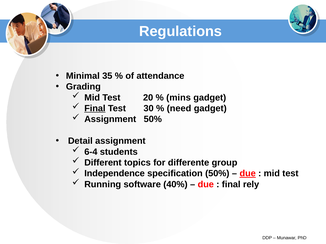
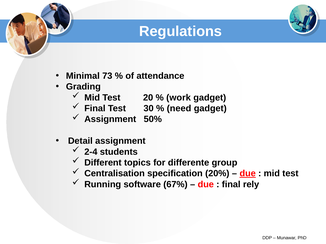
35: 35 -> 73
mins: mins -> work
Final at (95, 109) underline: present -> none
6-4: 6-4 -> 2-4
Independence: Independence -> Centralisation
specification 50%: 50% -> 20%
40%: 40% -> 67%
